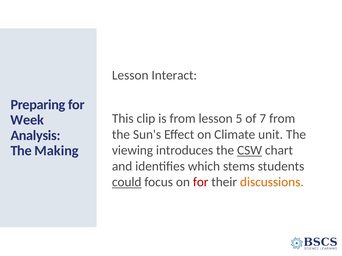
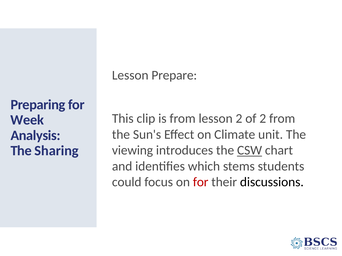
Interact: Interact -> Prepare
lesson 5: 5 -> 2
of 7: 7 -> 2
Making: Making -> Sharing
could underline: present -> none
discussions colour: orange -> black
